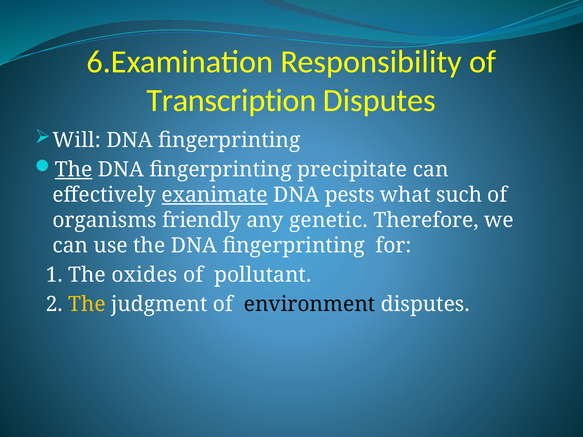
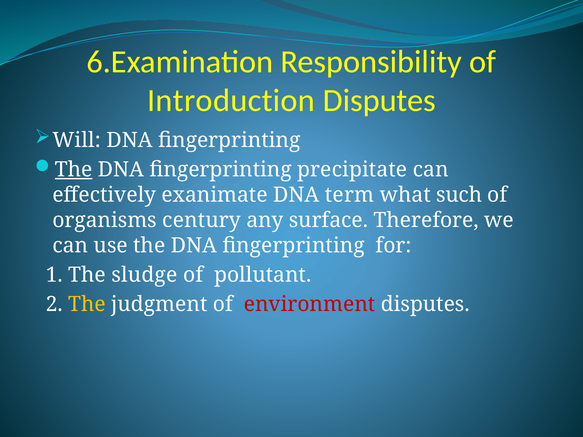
Transcription: Transcription -> Introduction
exanimate underline: present -> none
pests: pests -> term
friendly: friendly -> century
genetic: genetic -> surface
oxides: oxides -> sludge
environment colour: black -> red
